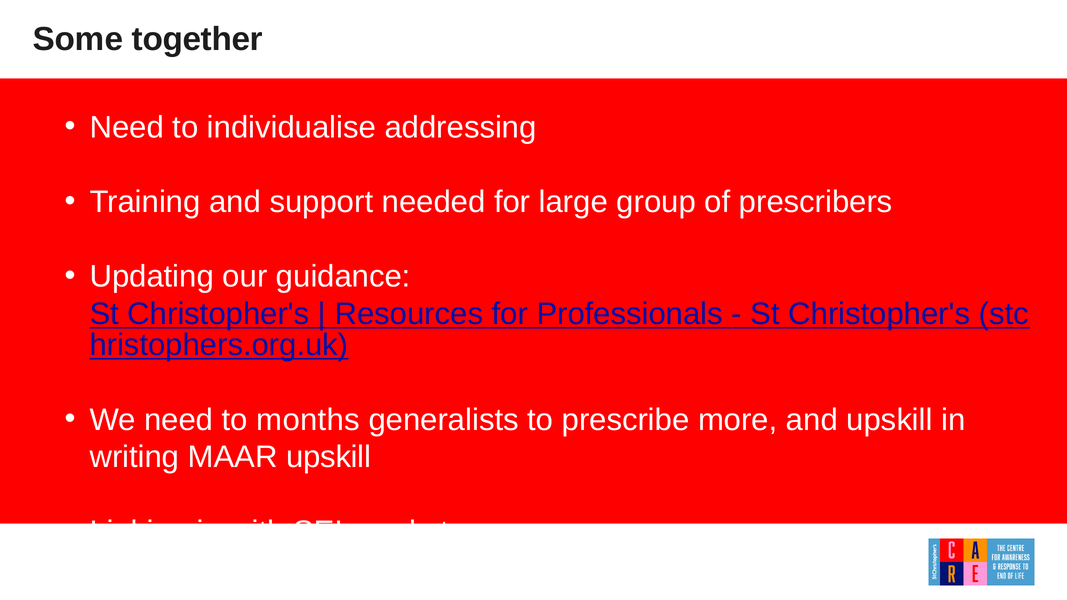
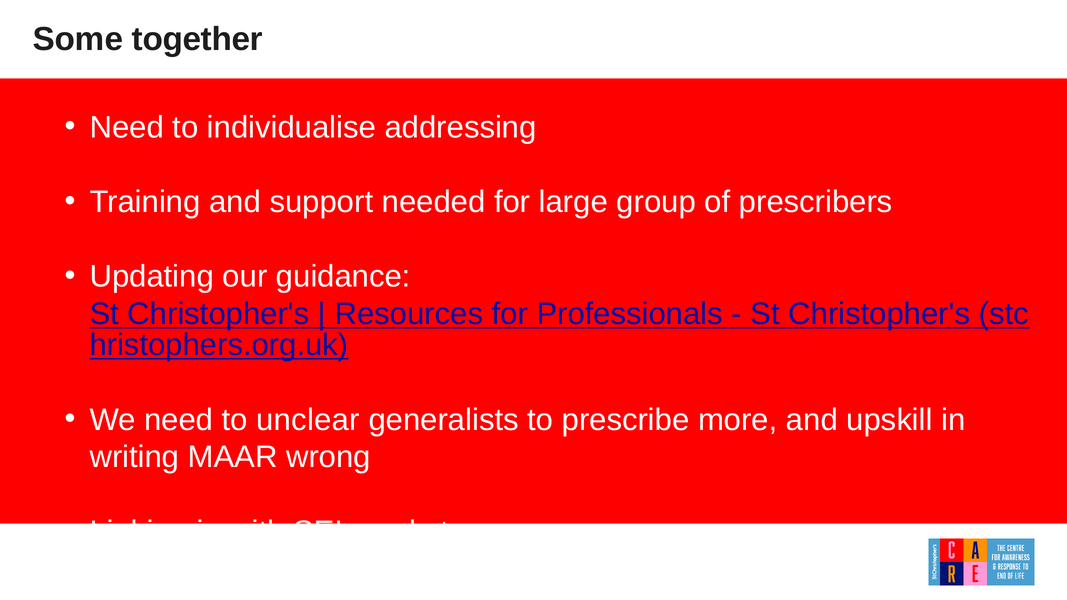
months: months -> unclear
MAAR upskill: upskill -> wrong
